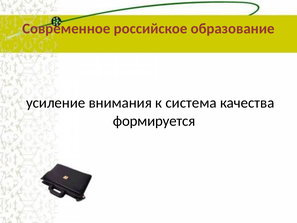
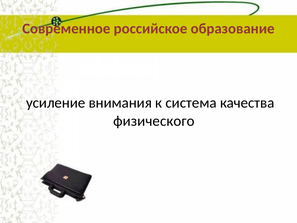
формируется: формируется -> физического
